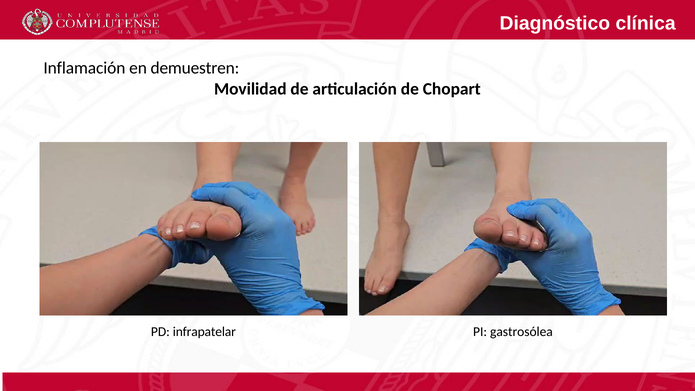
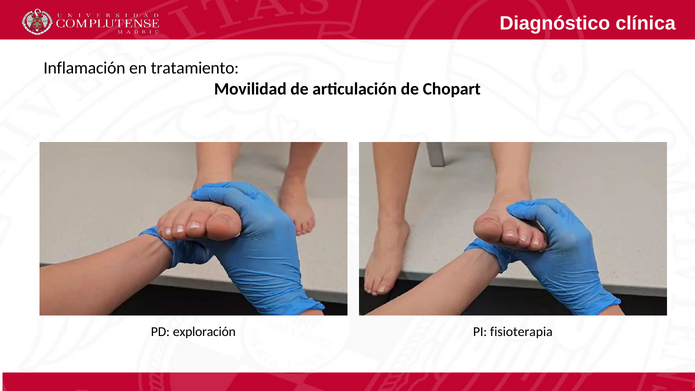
demuestren: demuestren -> tratamiento
infrapatelar: infrapatelar -> exploración
gastrosólea: gastrosólea -> fisioterapia
